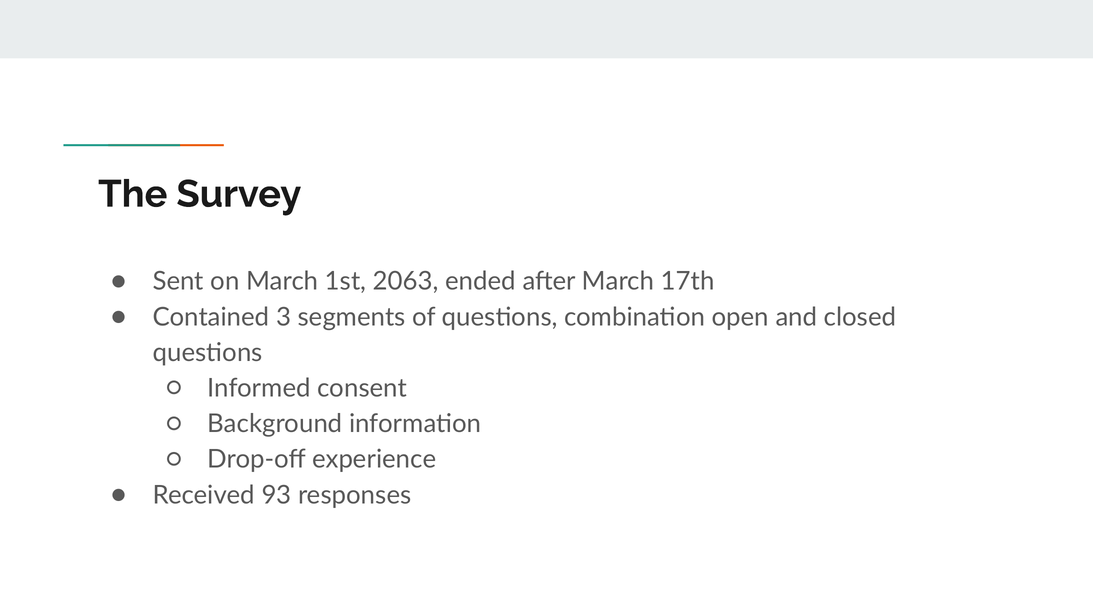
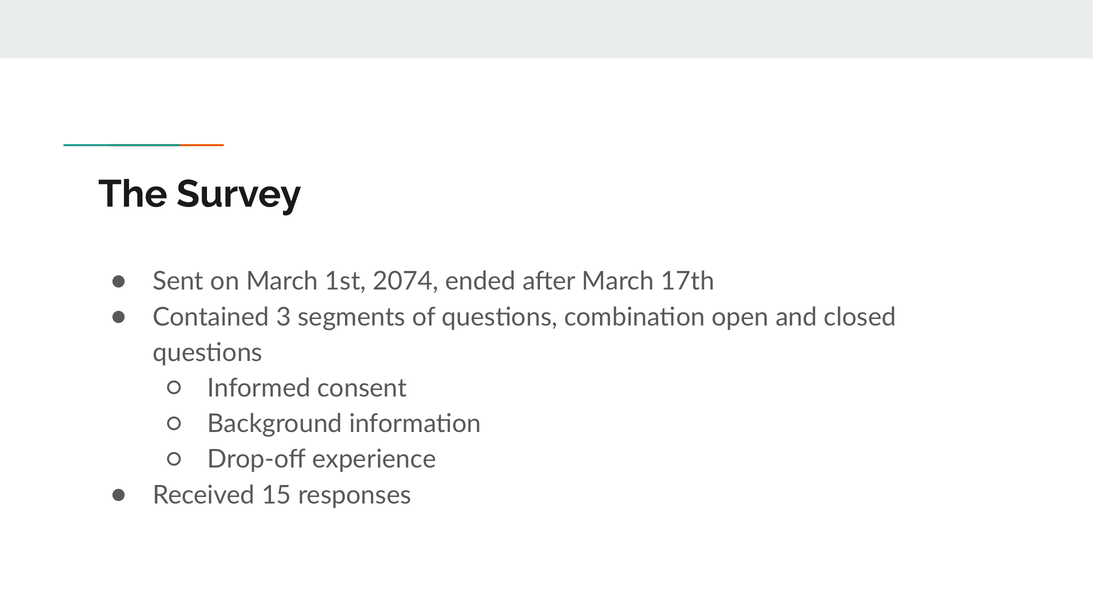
2063: 2063 -> 2074
93: 93 -> 15
